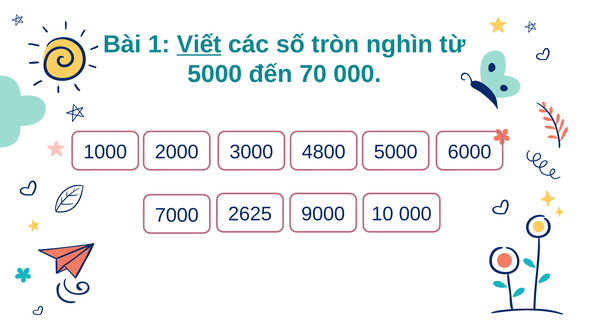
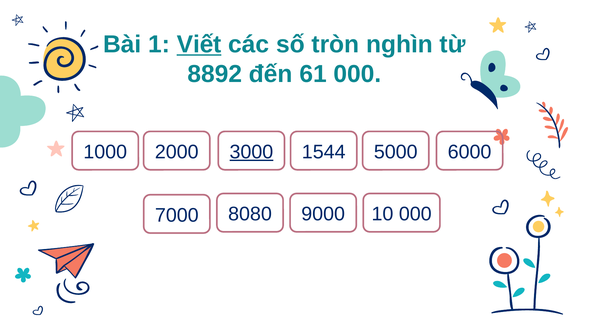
5000 at (215, 74): 5000 -> 8892
70: 70 -> 61
3000 underline: none -> present
4800: 4800 -> 1544
2625: 2625 -> 8080
